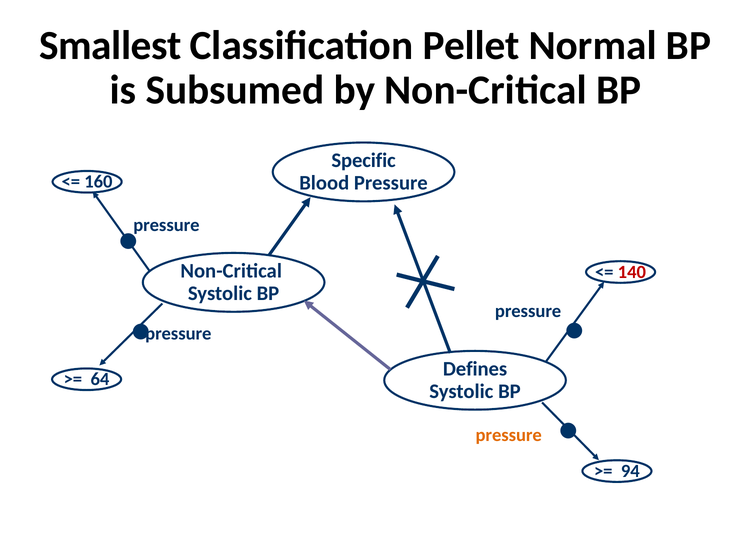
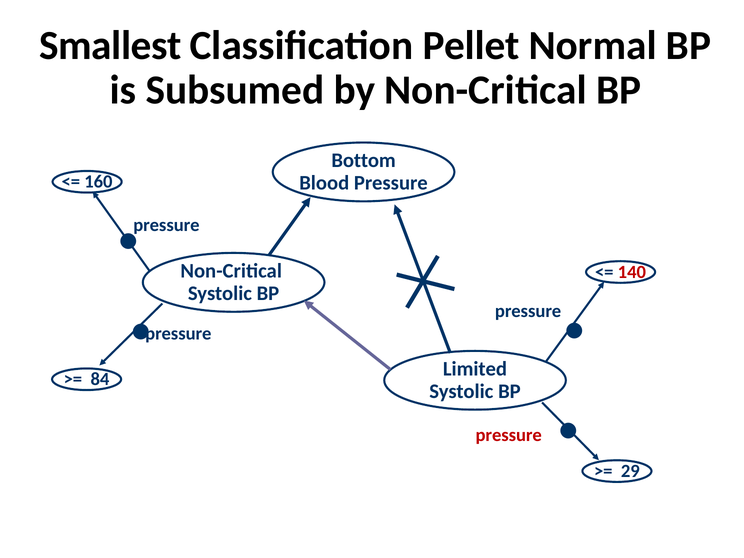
Specific: Specific -> Bottom
Defines: Defines -> Limited
64: 64 -> 84
pressure at (509, 435) colour: orange -> red
94: 94 -> 29
